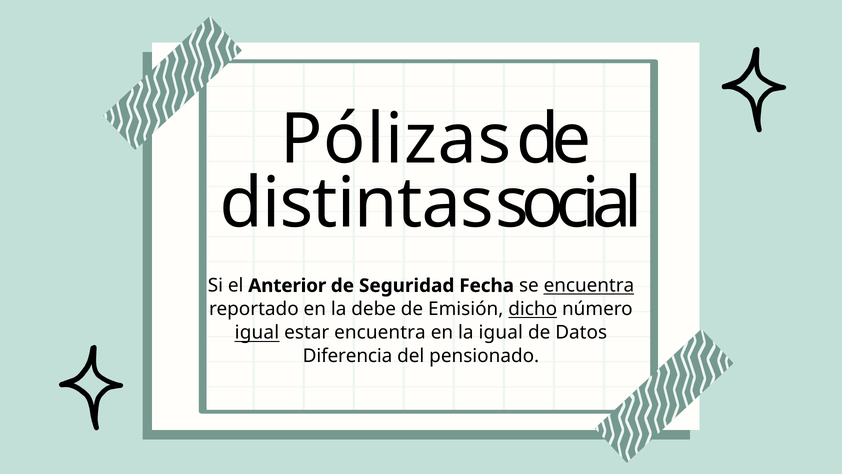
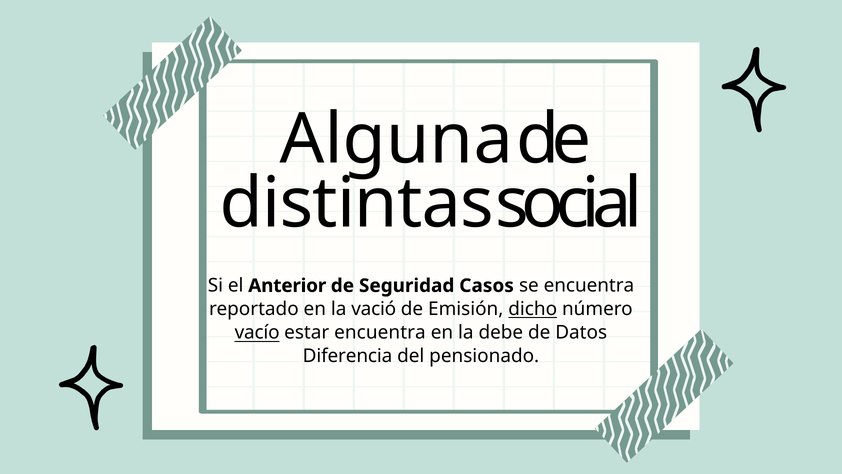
Pólizas: Pólizas -> Alguna
Fecha: Fecha -> Casos
encuentra at (589, 285) underline: present -> none
debe: debe -> vació
igual at (257, 332): igual -> vacío
la igual: igual -> debe
